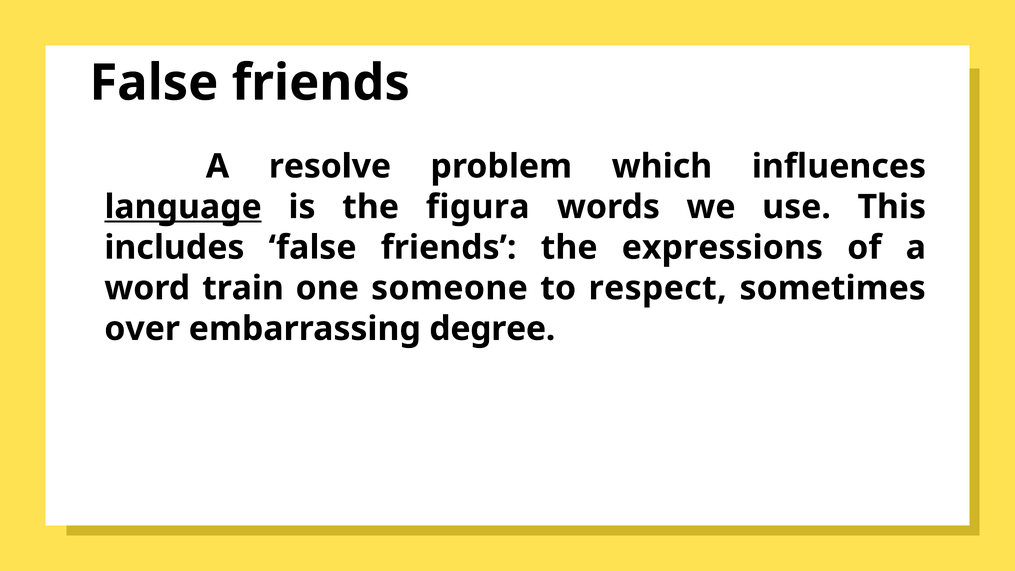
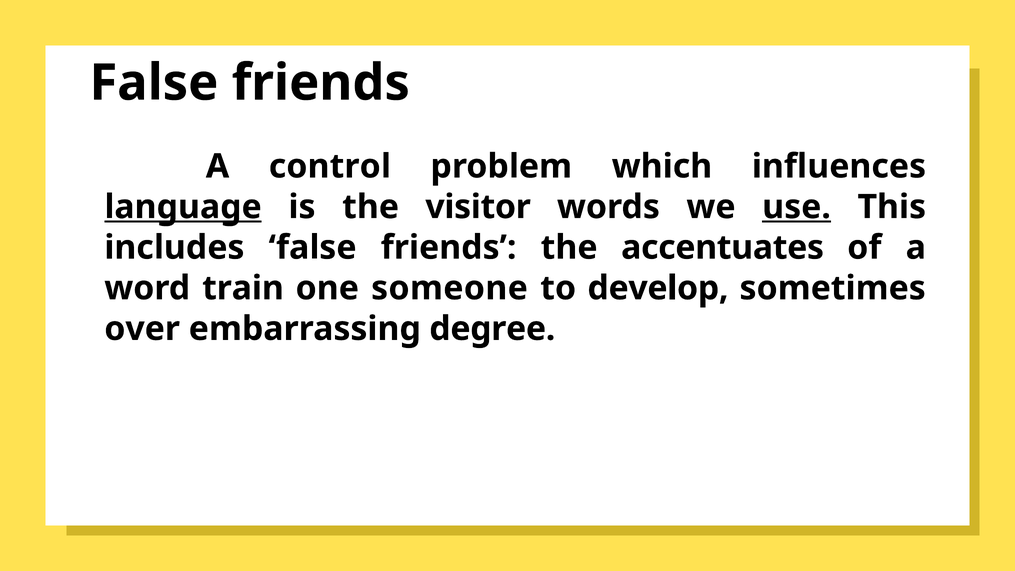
resolve: resolve -> control
figura: figura -> visitor
use underline: none -> present
expressions: expressions -> accentuates
respect: respect -> develop
